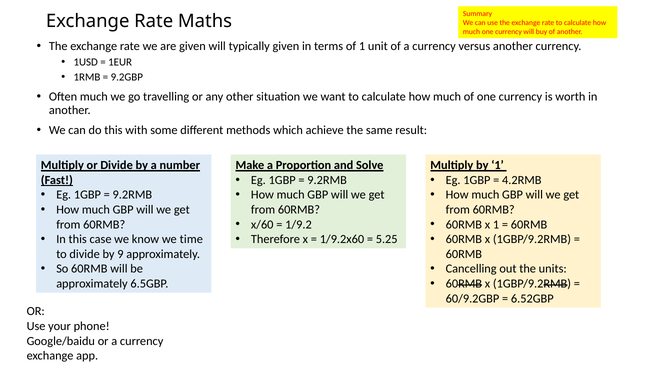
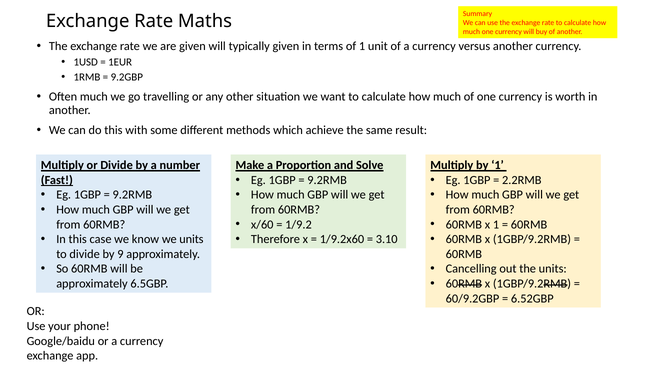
4.2RMB: 4.2RMB -> 2.2RMB
we time: time -> units
5.25: 5.25 -> 3.10
